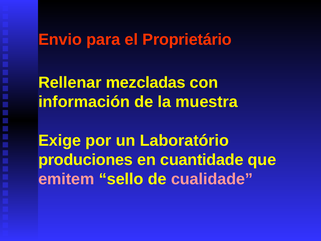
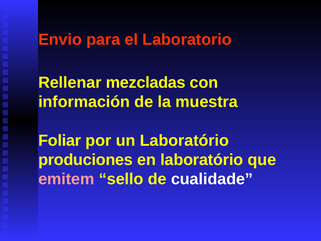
Proprietário: Proprietário -> Laboratorio
Exige: Exige -> Foliar
en cuantidade: cuantidade -> laboratório
cualidade colour: pink -> white
